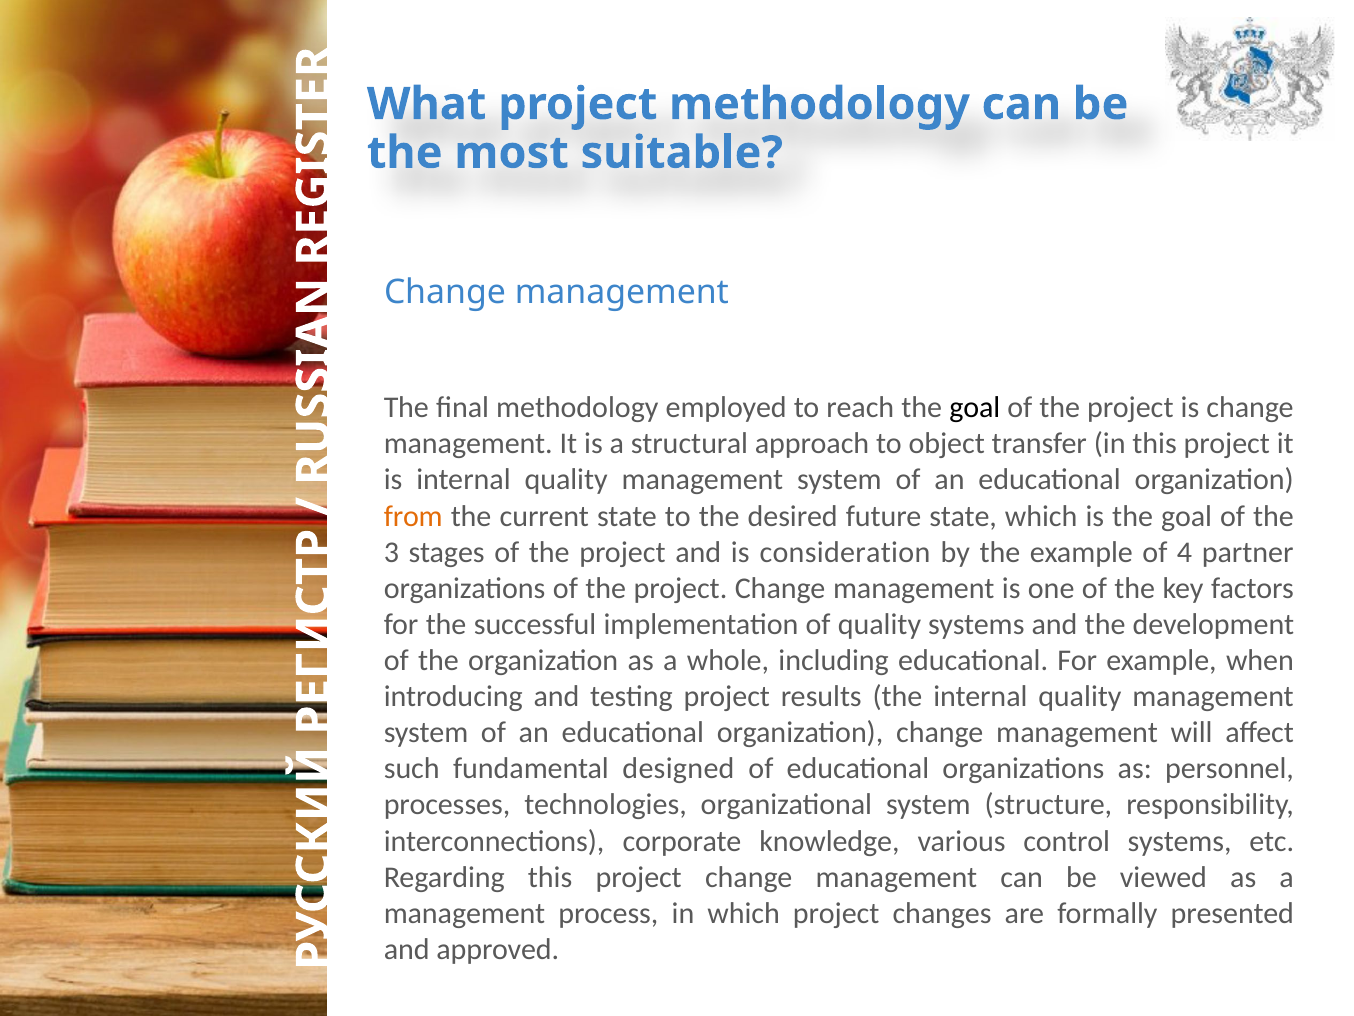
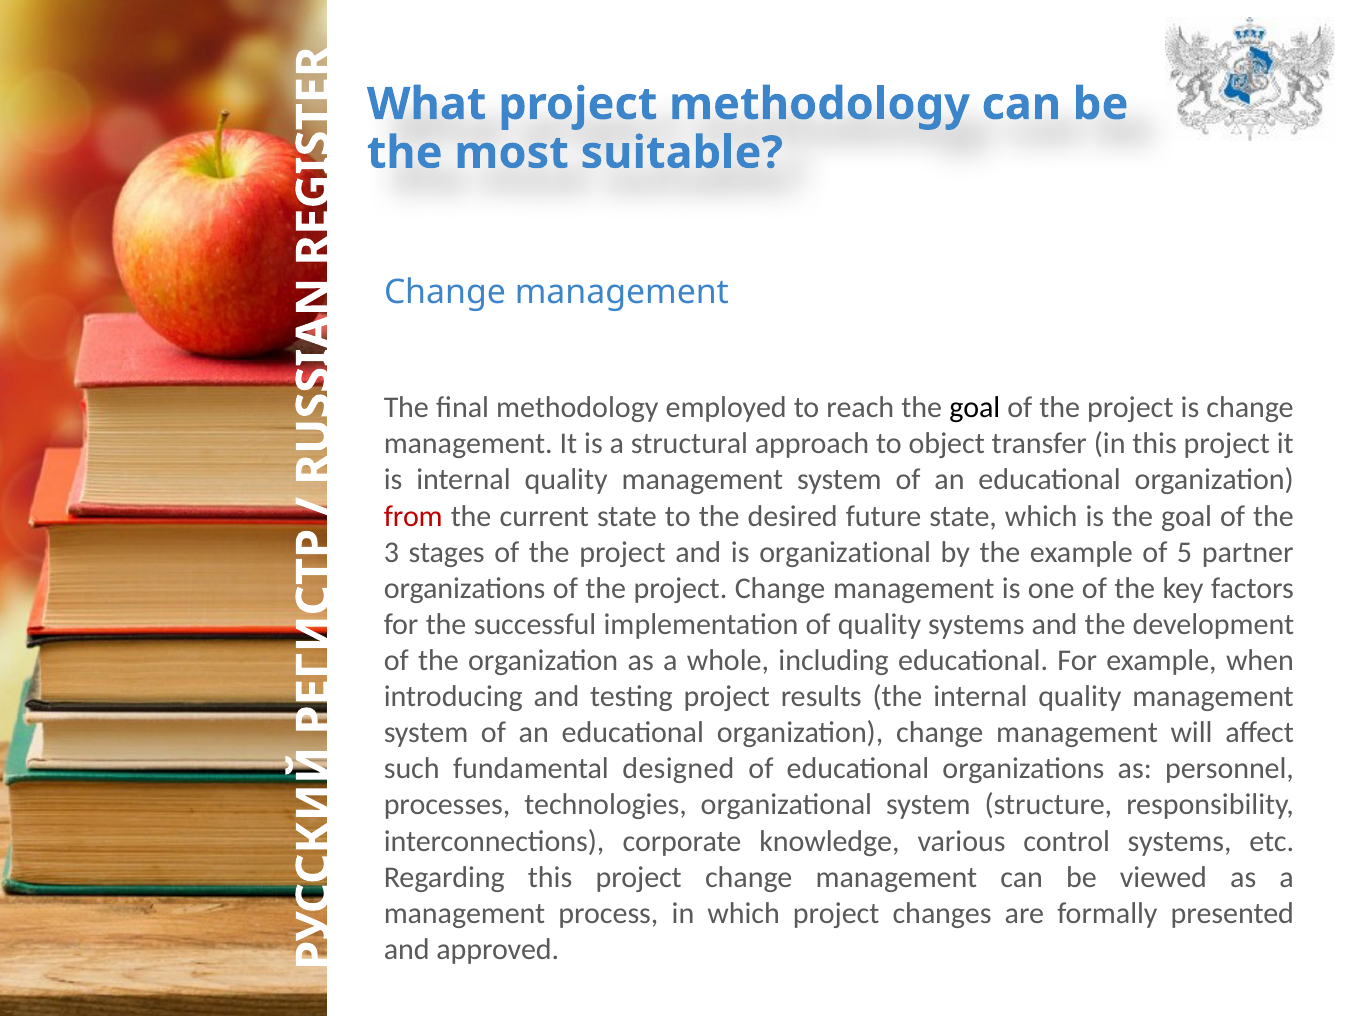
from colour: orange -> red
is consideration: consideration -> organizational
4: 4 -> 5
